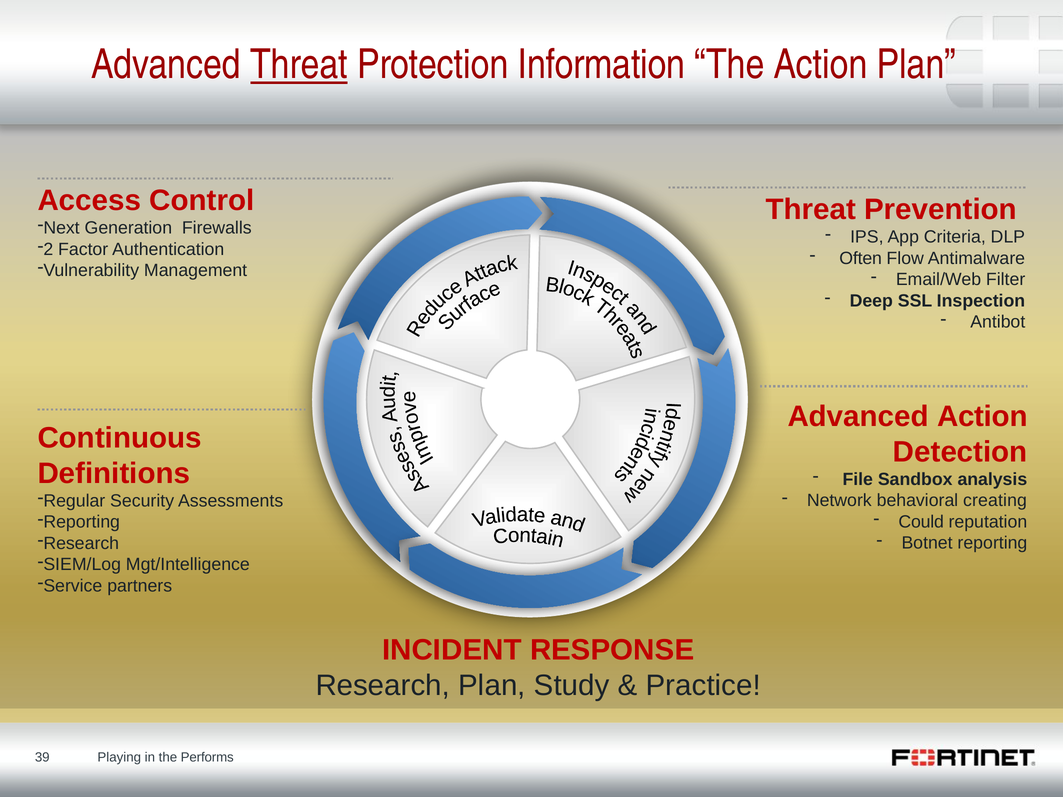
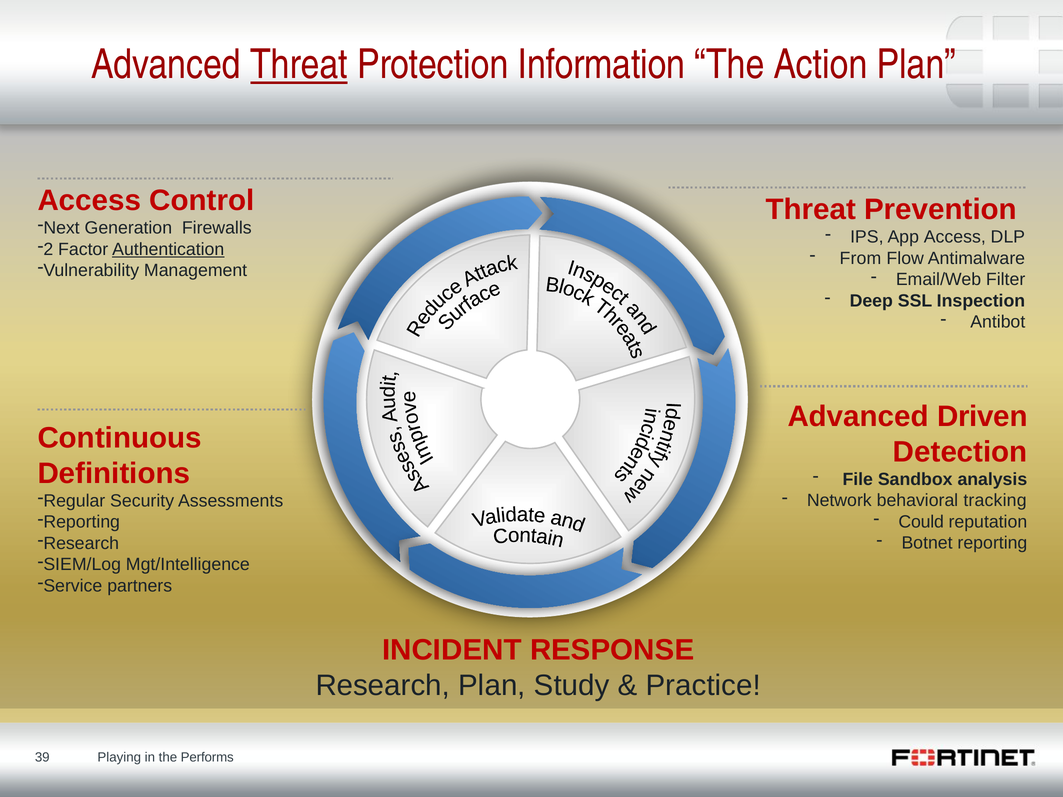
App Criteria: Criteria -> Access
Authentication underline: none -> present
Often: Often -> From
Action at (982, 417): Action -> Driven
creating: creating -> tracking
